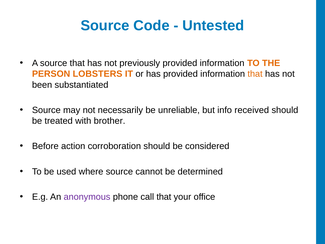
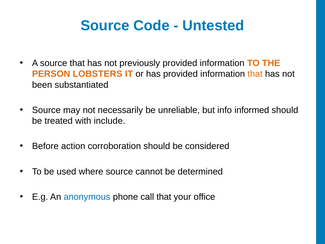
received: received -> informed
brother: brother -> include
anonymous colour: purple -> blue
